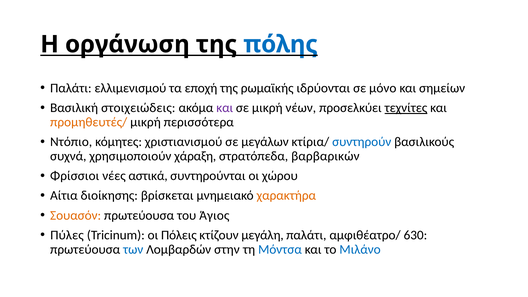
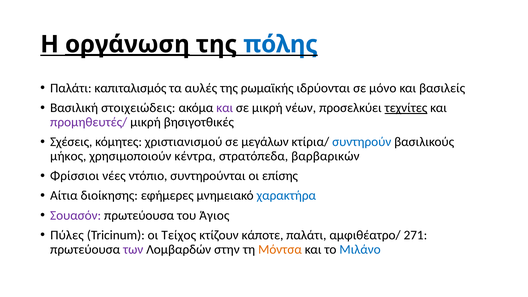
οργάνωση underline: none -> present
ελλιμενισμού: ελλιμενισμού -> καπιταλισμός
εποχή: εποχή -> αυλές
σημείων: σημείων -> βασιλείς
προμηθευτές/ colour: orange -> purple
περισσότερα: περισσότερα -> βησιγοτθικές
Ντόπιο: Ντόπιο -> Σχέσεις
συχνά: συχνά -> μήκος
χάραξη: χάραξη -> κέντρα
αστικά: αστικά -> ντόπιο
χώρου: χώρου -> επίσης
βρίσκεται: βρίσκεται -> εφήμερες
χαρακτήρα colour: orange -> blue
Σουασόν colour: orange -> purple
Πόλεις: Πόλεις -> Τείχος
μεγάλη: μεγάλη -> κάποτε
630: 630 -> 271
των colour: blue -> purple
Μόντσα colour: blue -> orange
